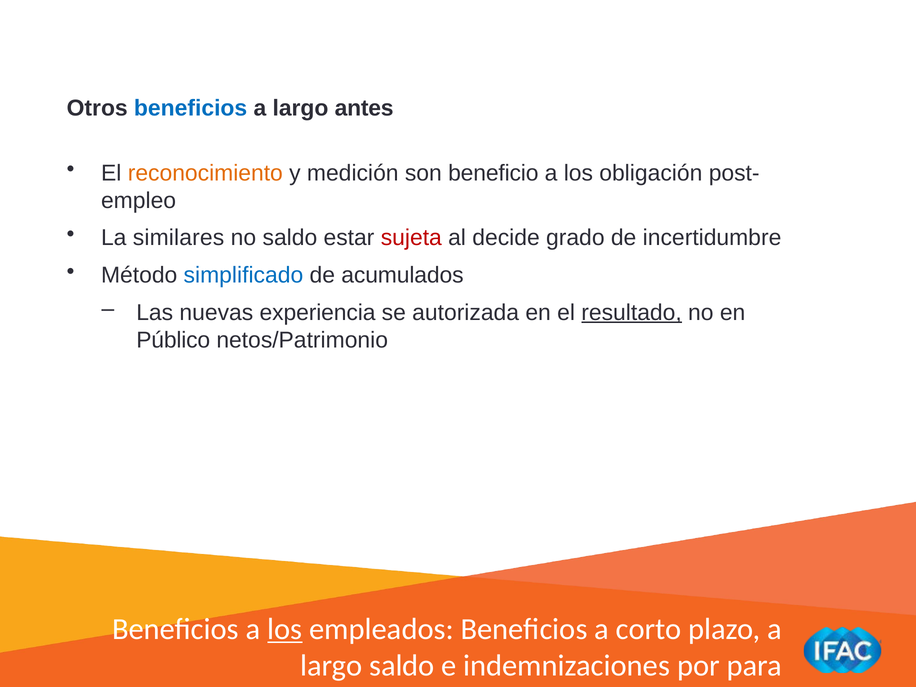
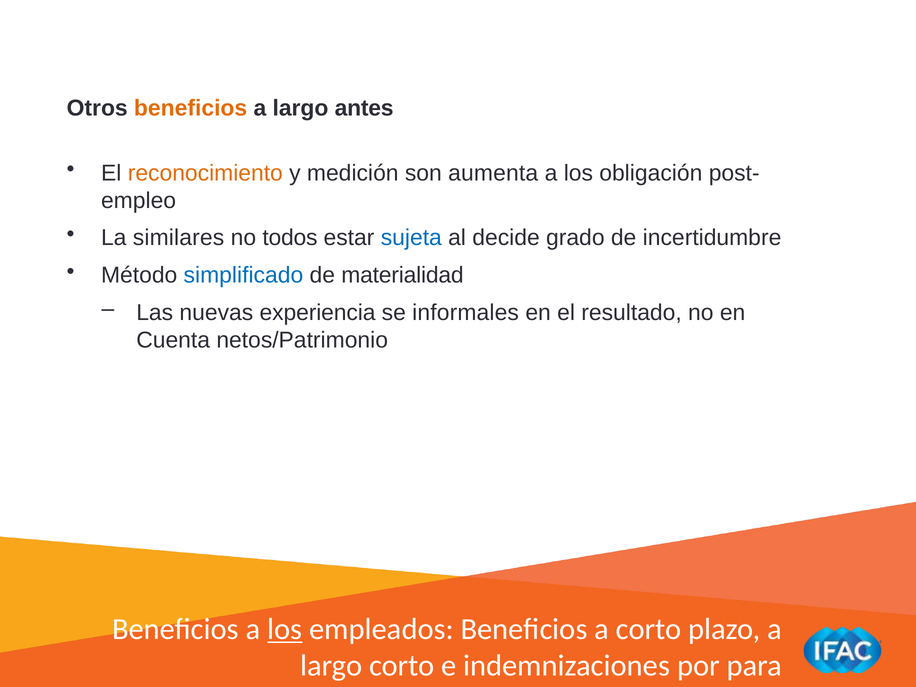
beneficios at (191, 108) colour: blue -> orange
beneficio: beneficio -> aumenta
no saldo: saldo -> todos
sujeta colour: red -> blue
acumulados: acumulados -> materialidad
autorizada: autorizada -> informales
resultado underline: present -> none
Público: Público -> Cuenta
largo saldo: saldo -> corto
